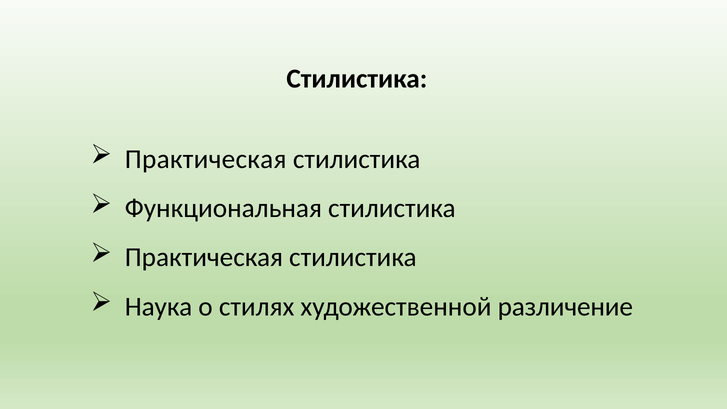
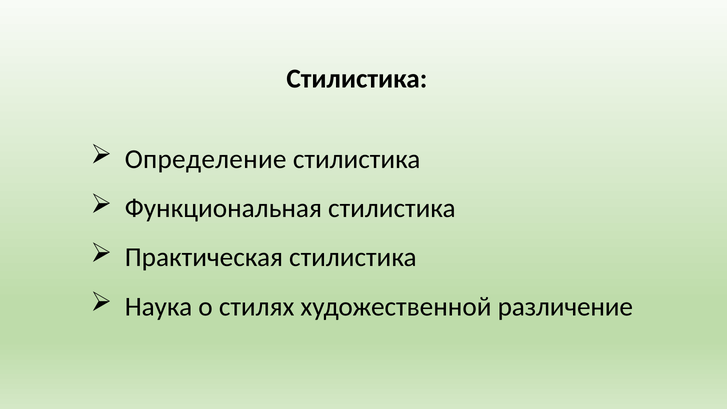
Практическая at (206, 159): Практическая -> Определение
